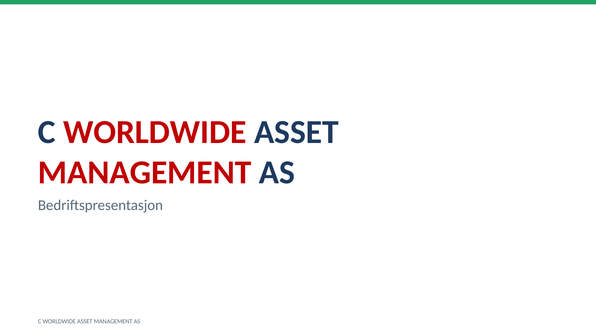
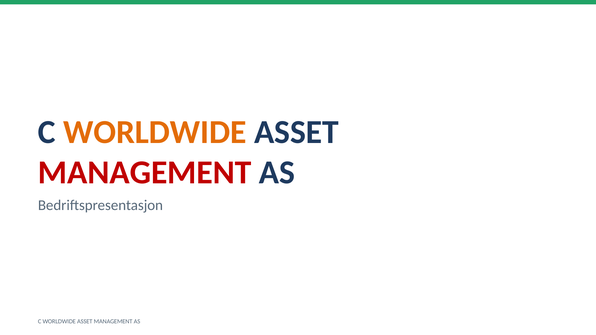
WORLDWIDE at (155, 132) colour: red -> orange
